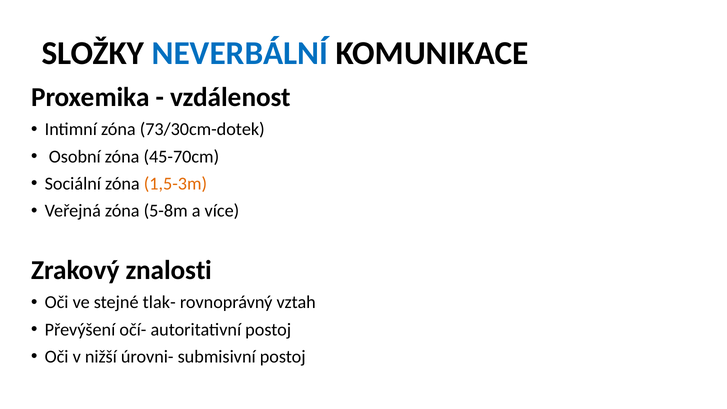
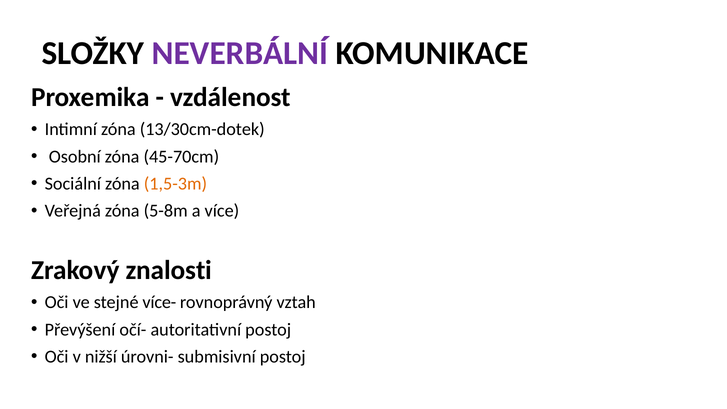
NEVERBÁLNÍ colour: blue -> purple
73/30cm-dotek: 73/30cm-dotek -> 13/30cm-dotek
tlak-: tlak- -> více-
